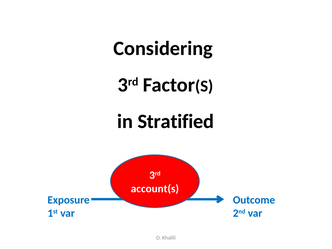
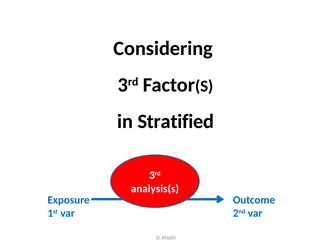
account(s: account(s -> analysis(s
